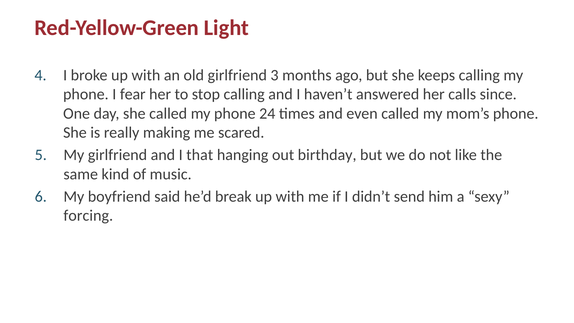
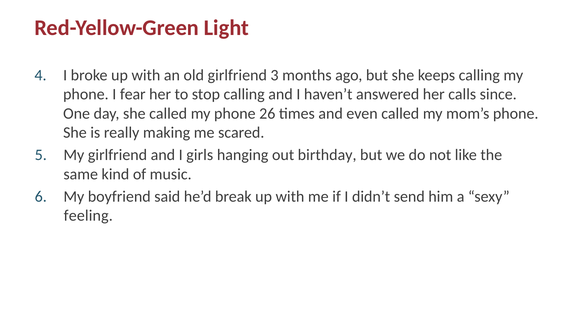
24: 24 -> 26
that: that -> girls
forcing: forcing -> feeling
